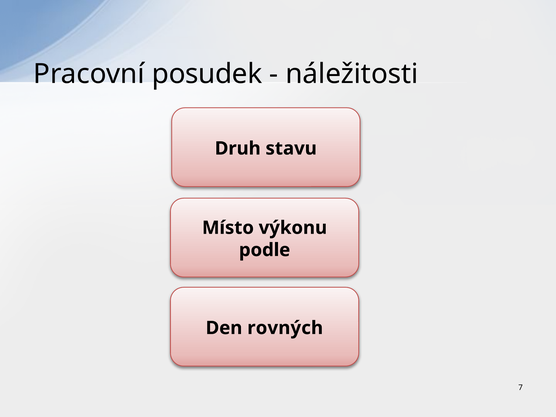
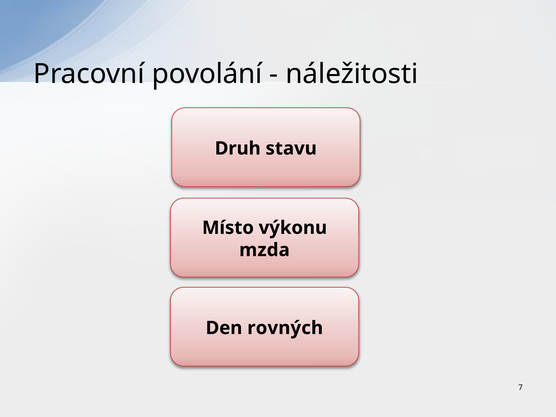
posudek: posudek -> povolání
podle: podle -> mzda
